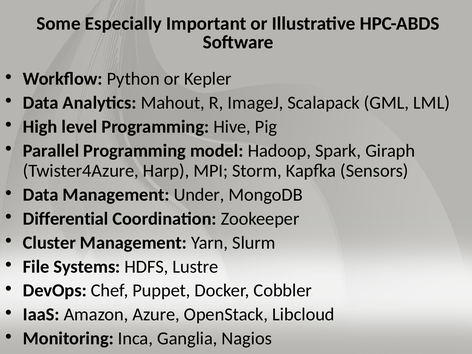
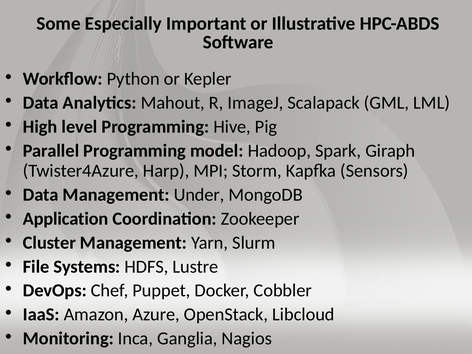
Differential: Differential -> Application
